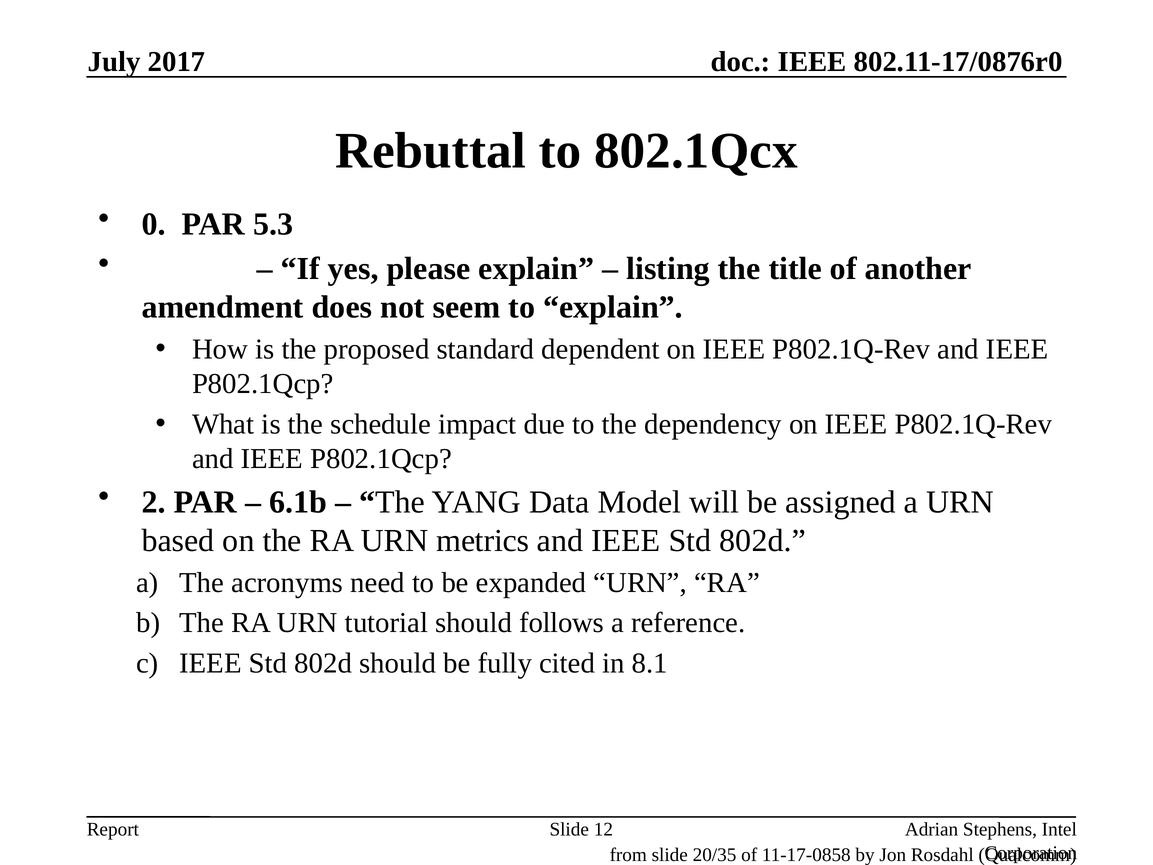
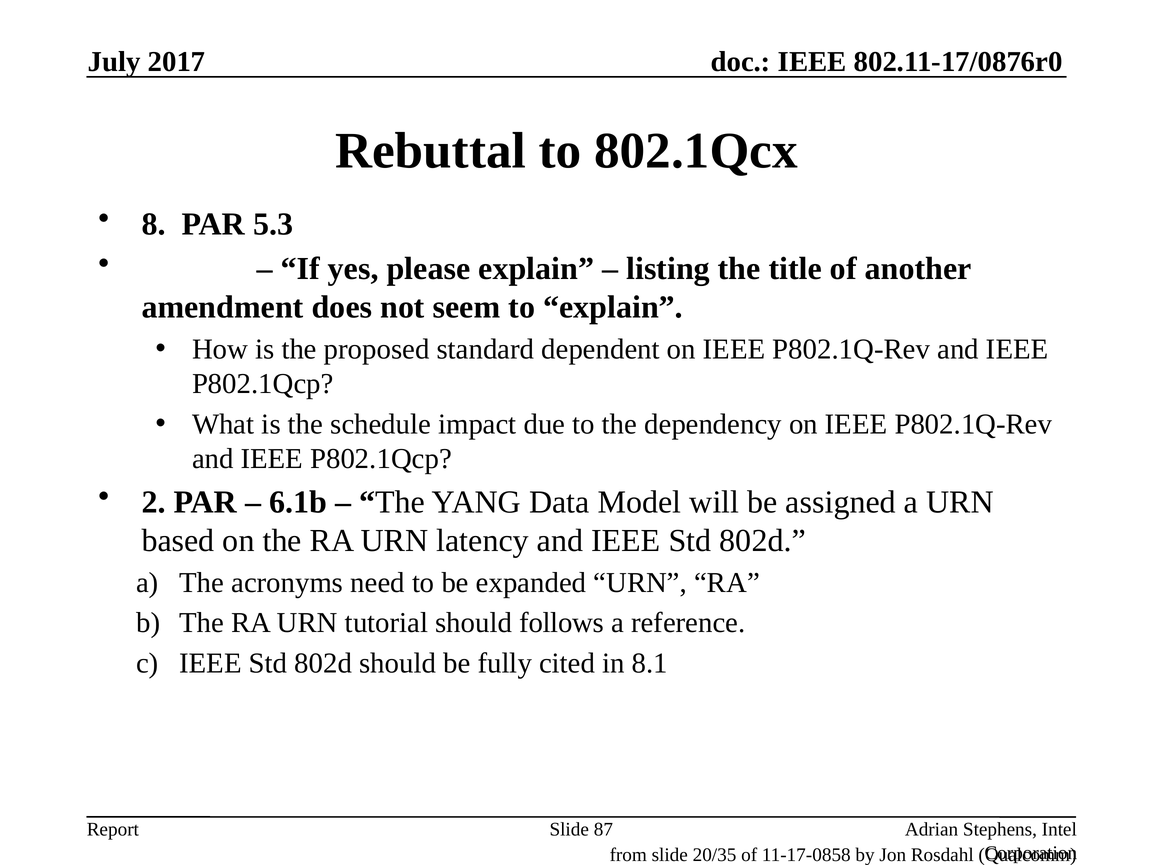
0: 0 -> 8
metrics: metrics -> latency
12: 12 -> 87
